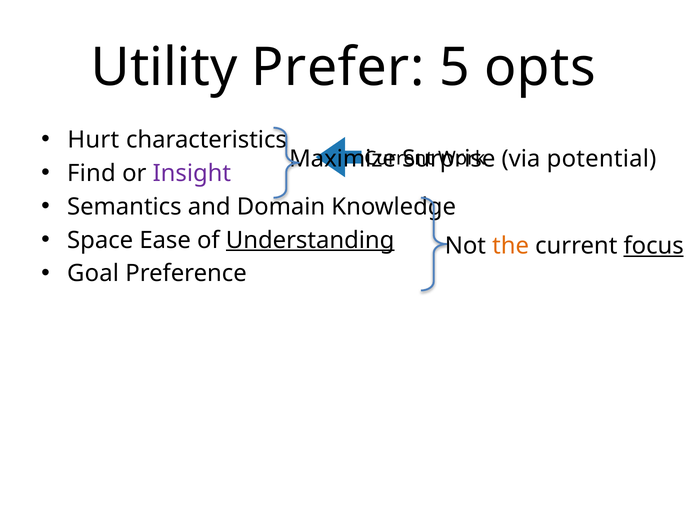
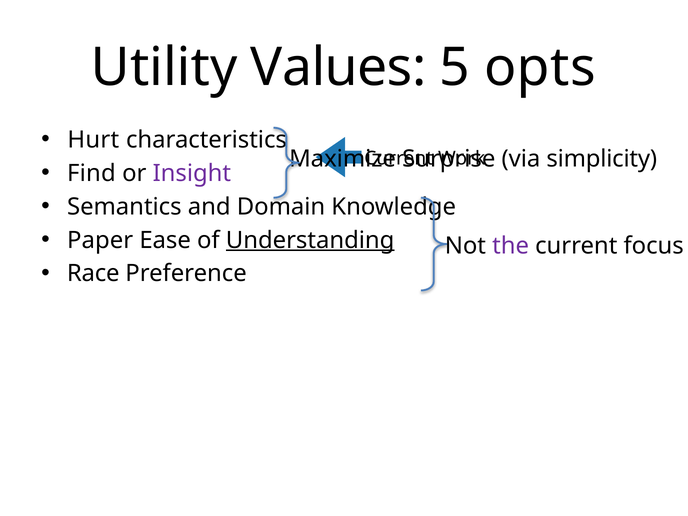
Prefer: Prefer -> Values
potential: potential -> simplicity
Space: Space -> Paper
the colour: orange -> purple
focus underline: present -> none
Goal: Goal -> Race
